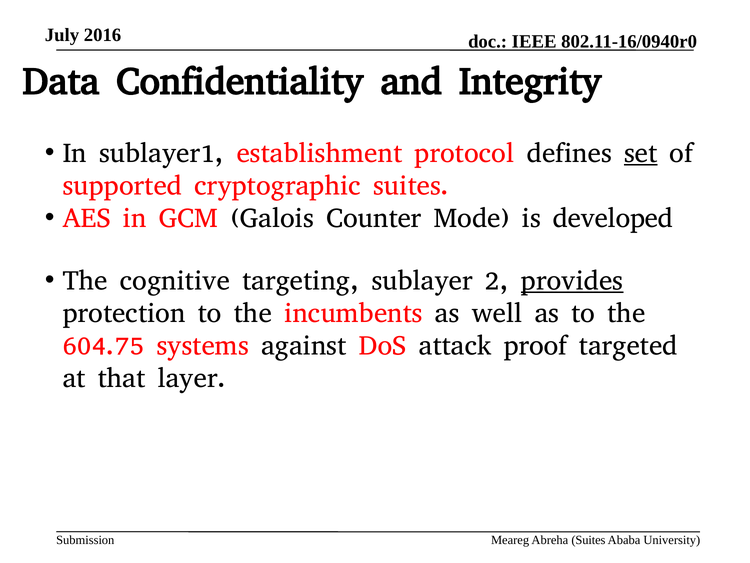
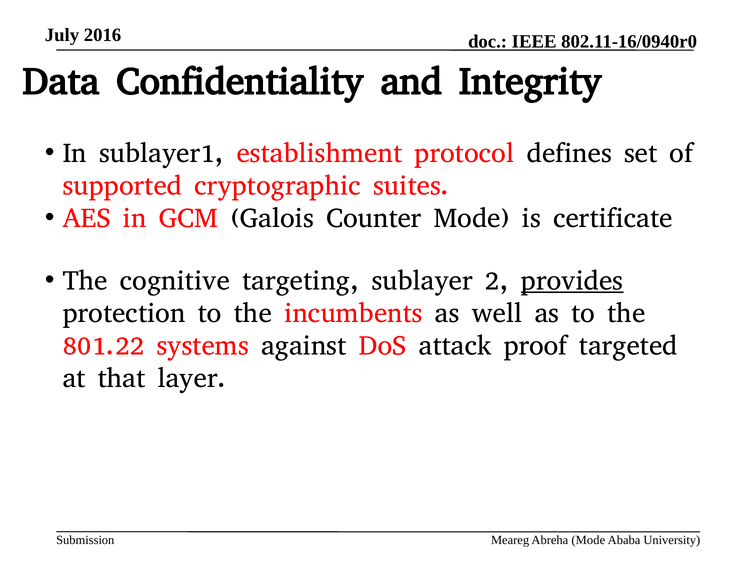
set underline: present -> none
developed: developed -> certificate
604.75: 604.75 -> 801.22
Abreha Suites: Suites -> Mode
